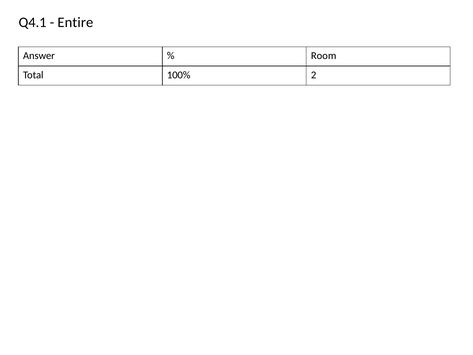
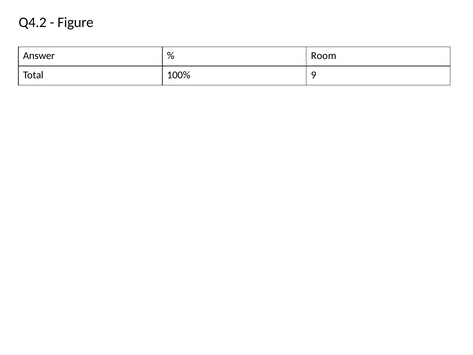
Q4.1: Q4.1 -> Q4.2
Entire: Entire -> Figure
2: 2 -> 9
